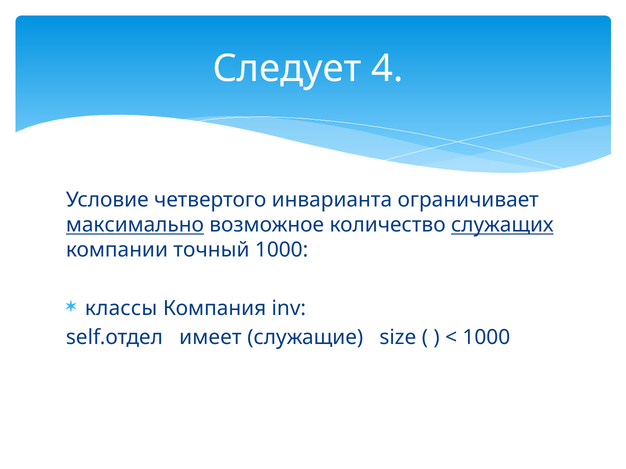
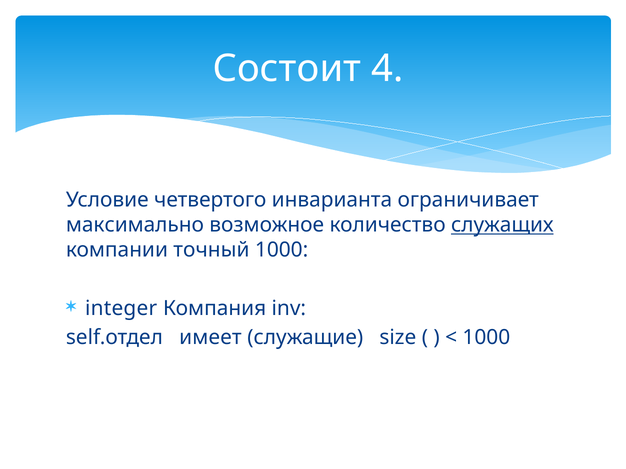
Следует: Следует -> Состоит
максимально underline: present -> none
классы: классы -> integer
